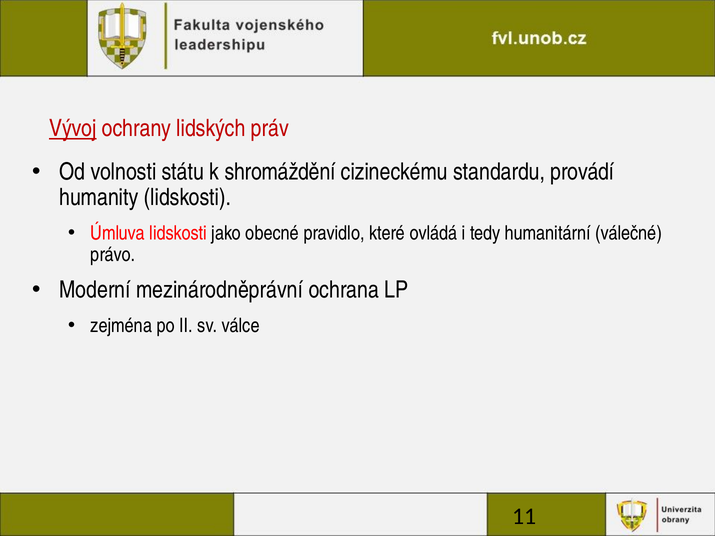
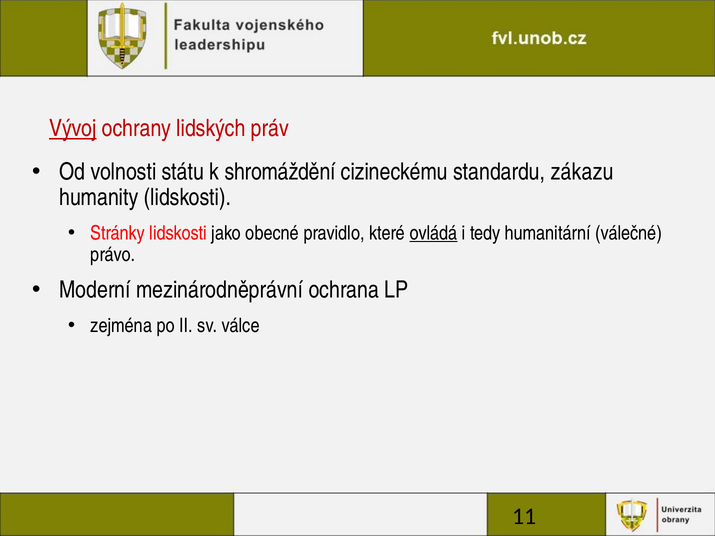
provádí: provádí -> zákazu
Úmluva: Úmluva -> Stránky
ovládá underline: none -> present
